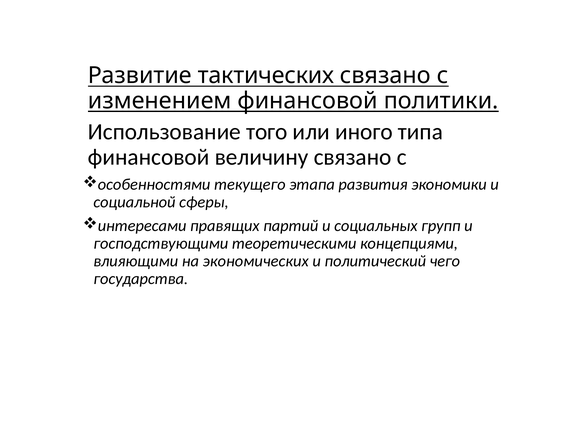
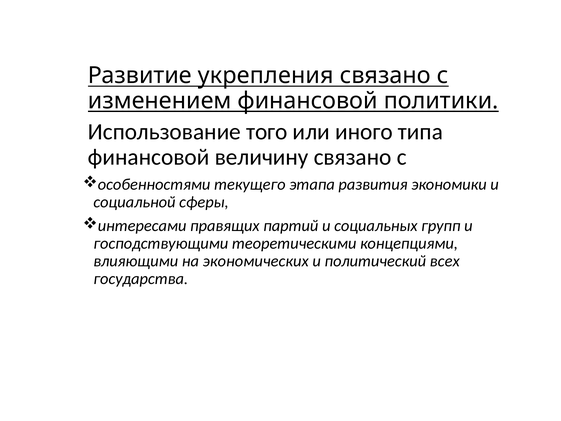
тактических: тактических -> укрепления
чего: чего -> всех
